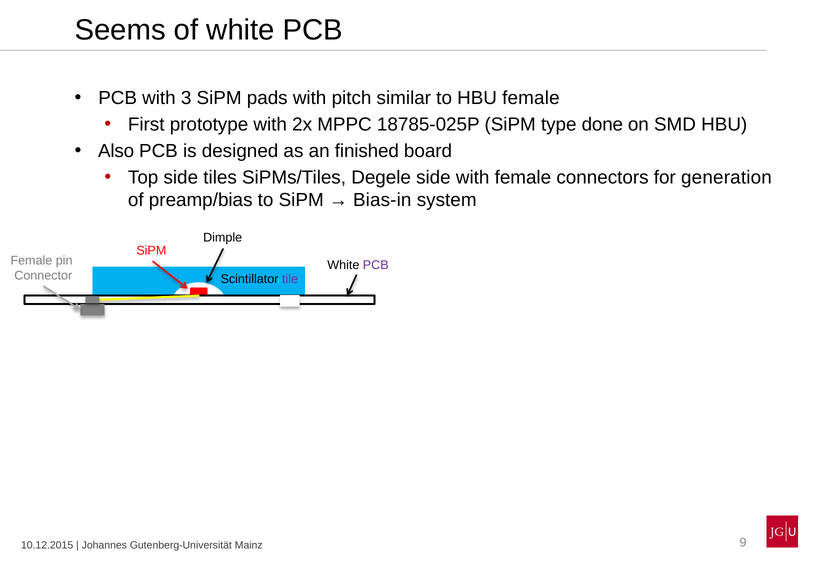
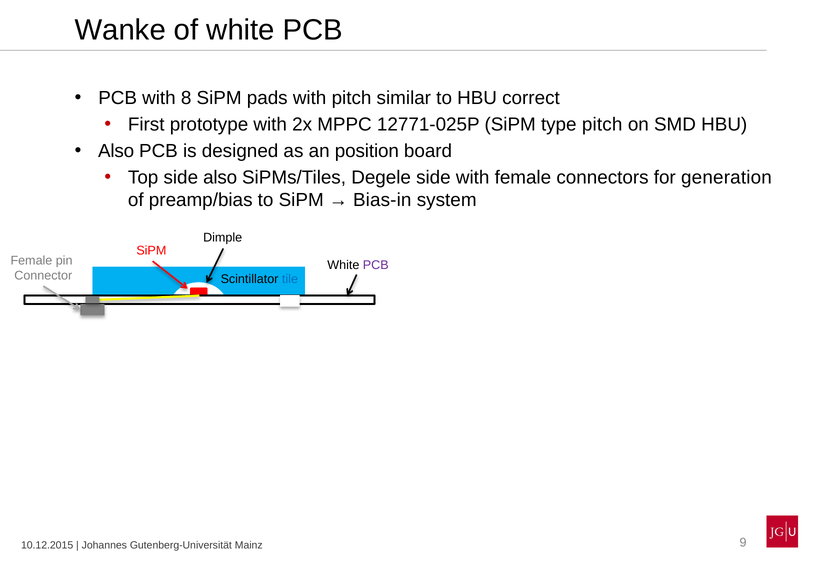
Seems: Seems -> Wanke
3: 3 -> 8
HBU female: female -> correct
18785-025P: 18785-025P -> 12771-025P
type done: done -> pitch
finished: finished -> position
side tiles: tiles -> also
tile colour: purple -> blue
